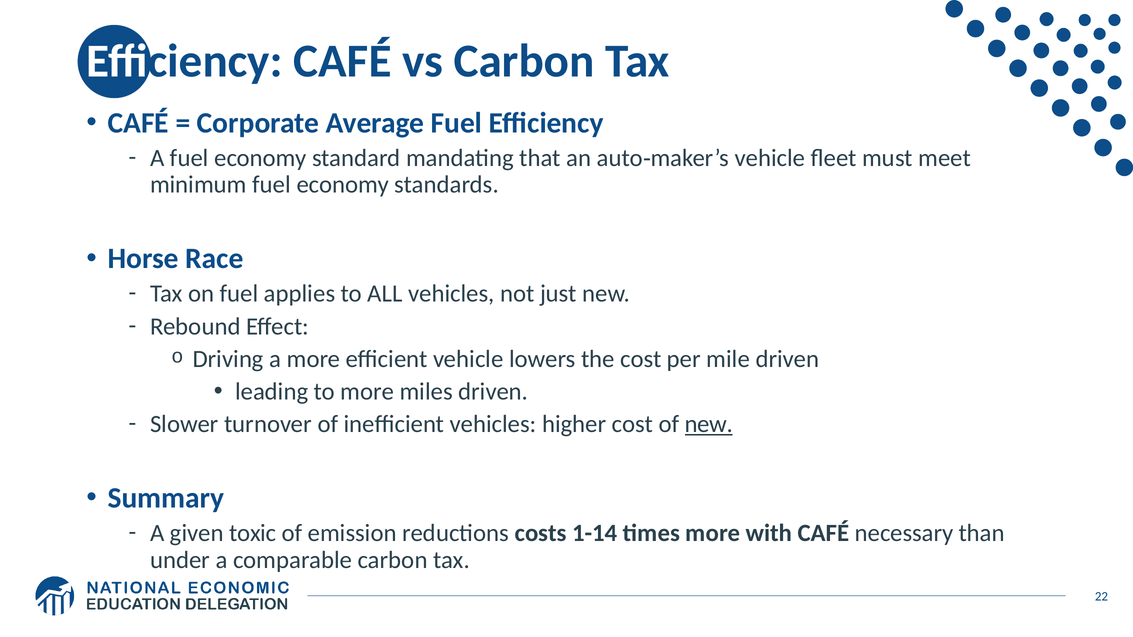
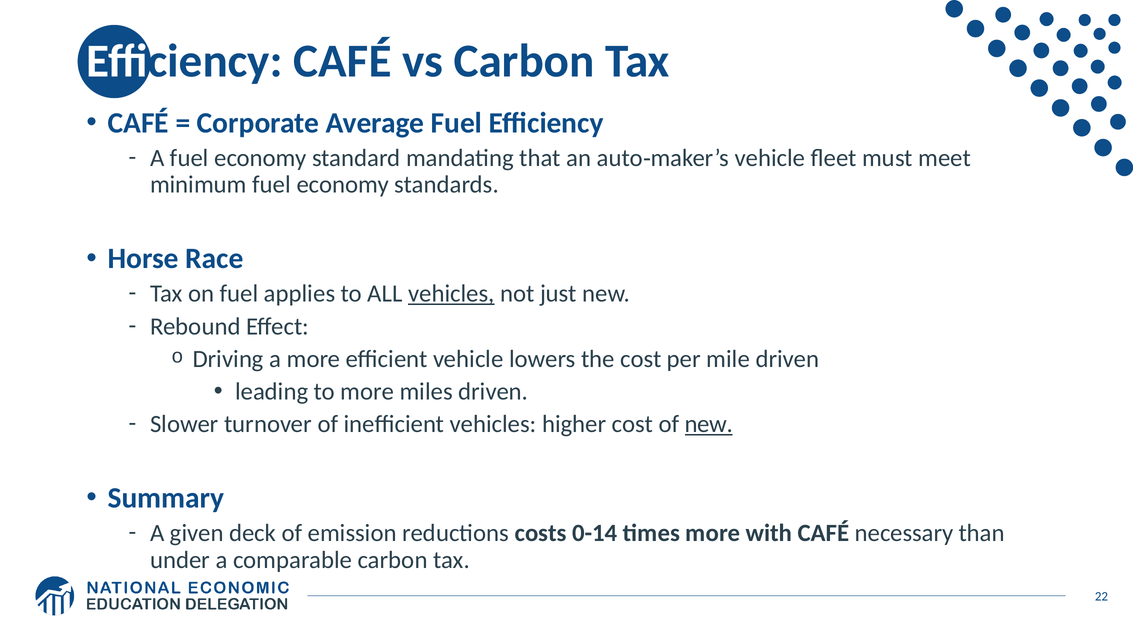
vehicles at (451, 294) underline: none -> present
toxic: toxic -> deck
1-14: 1-14 -> 0-14
